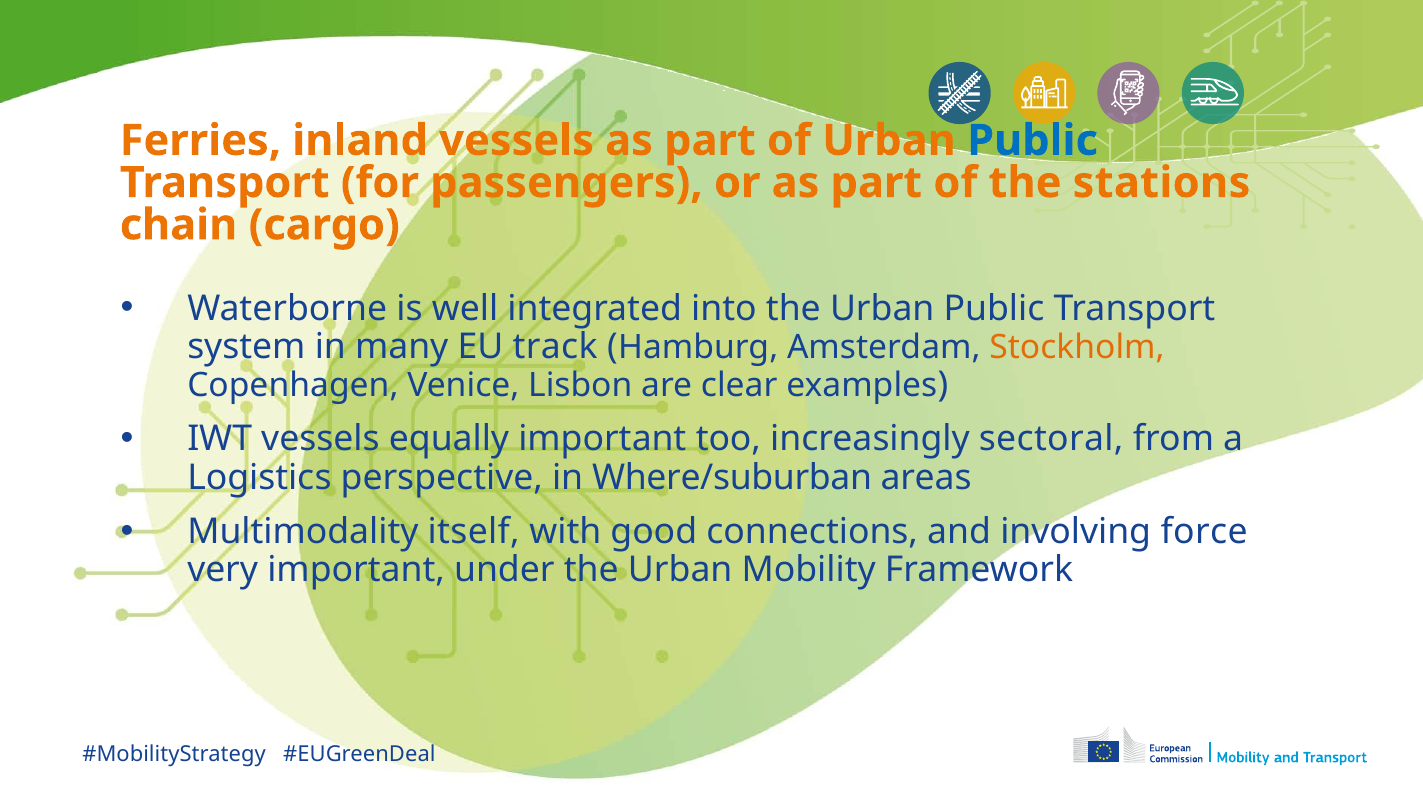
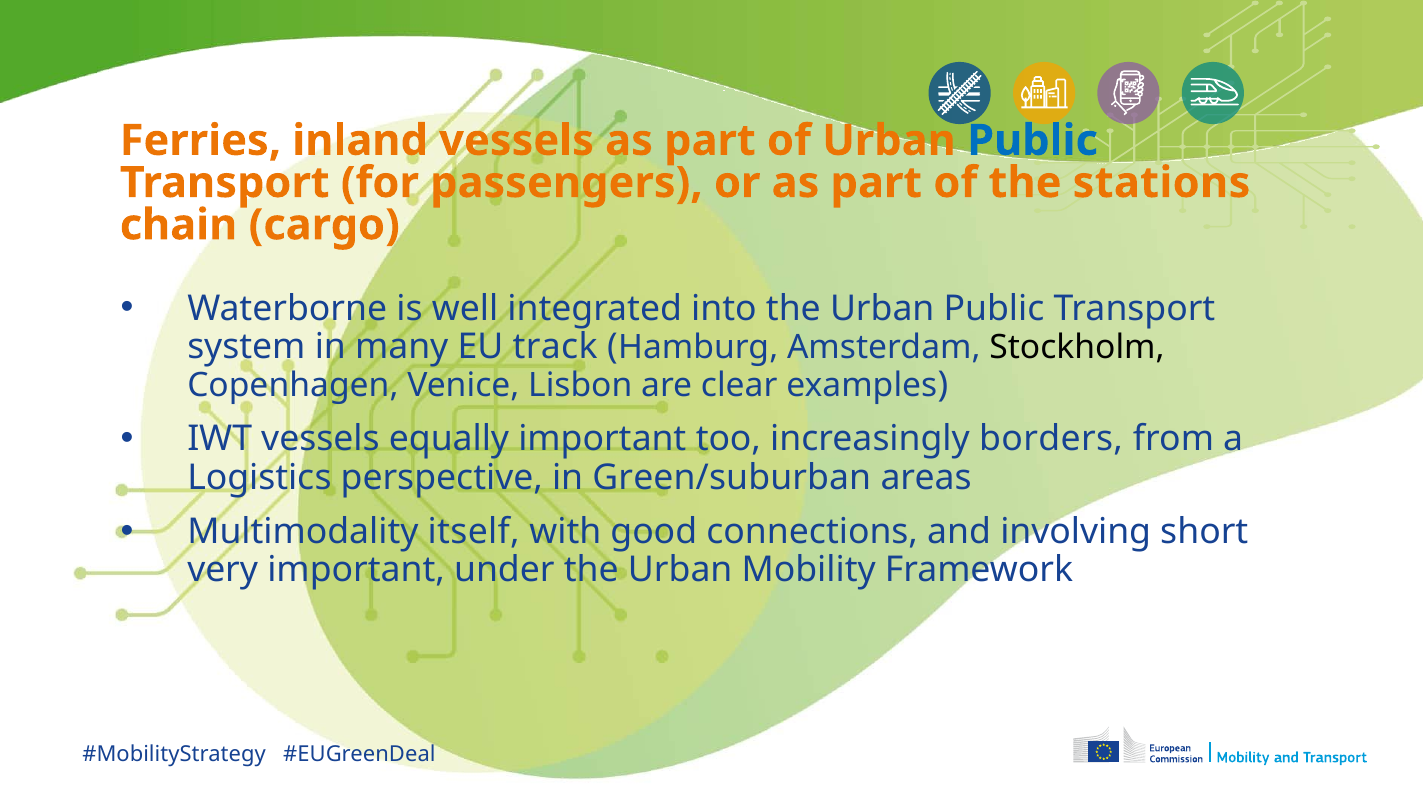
Stockholm colour: orange -> black
sectoral: sectoral -> borders
Where/suburban: Where/suburban -> Green/suburban
force: force -> short
